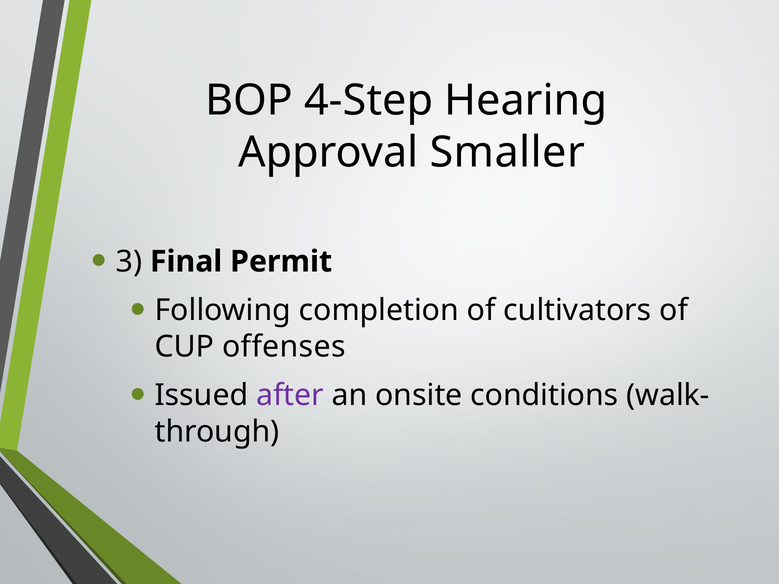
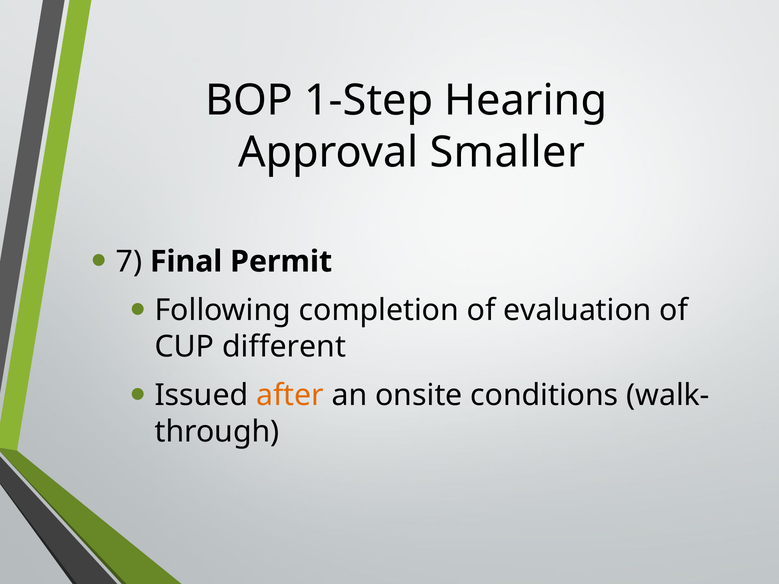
4-Step: 4-Step -> 1-Step
3: 3 -> 7
cultivators: cultivators -> evaluation
offenses: offenses -> different
after colour: purple -> orange
